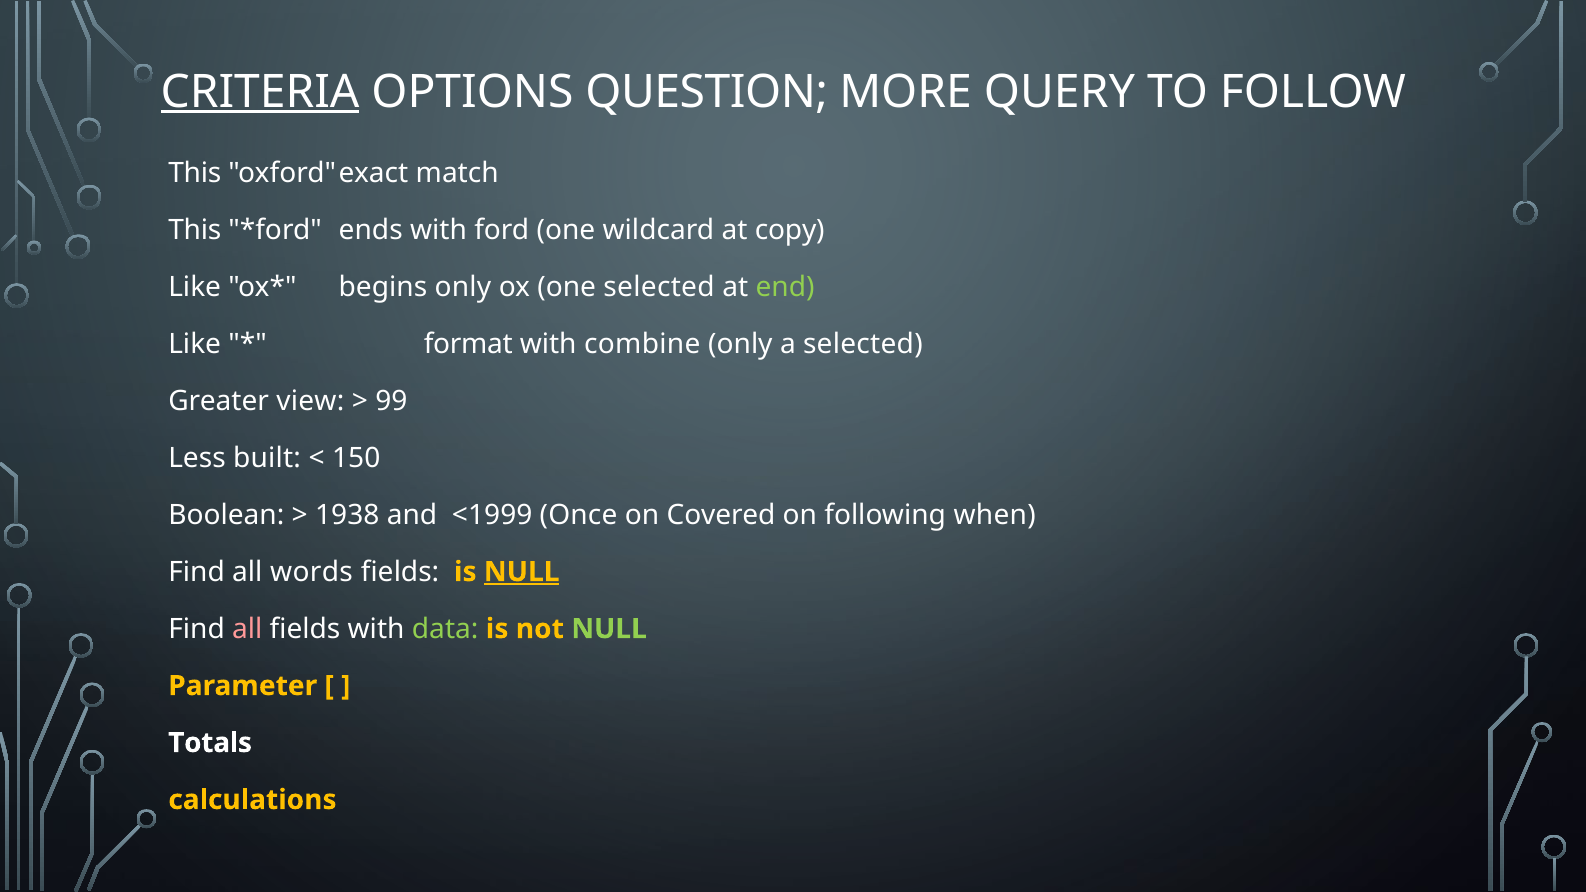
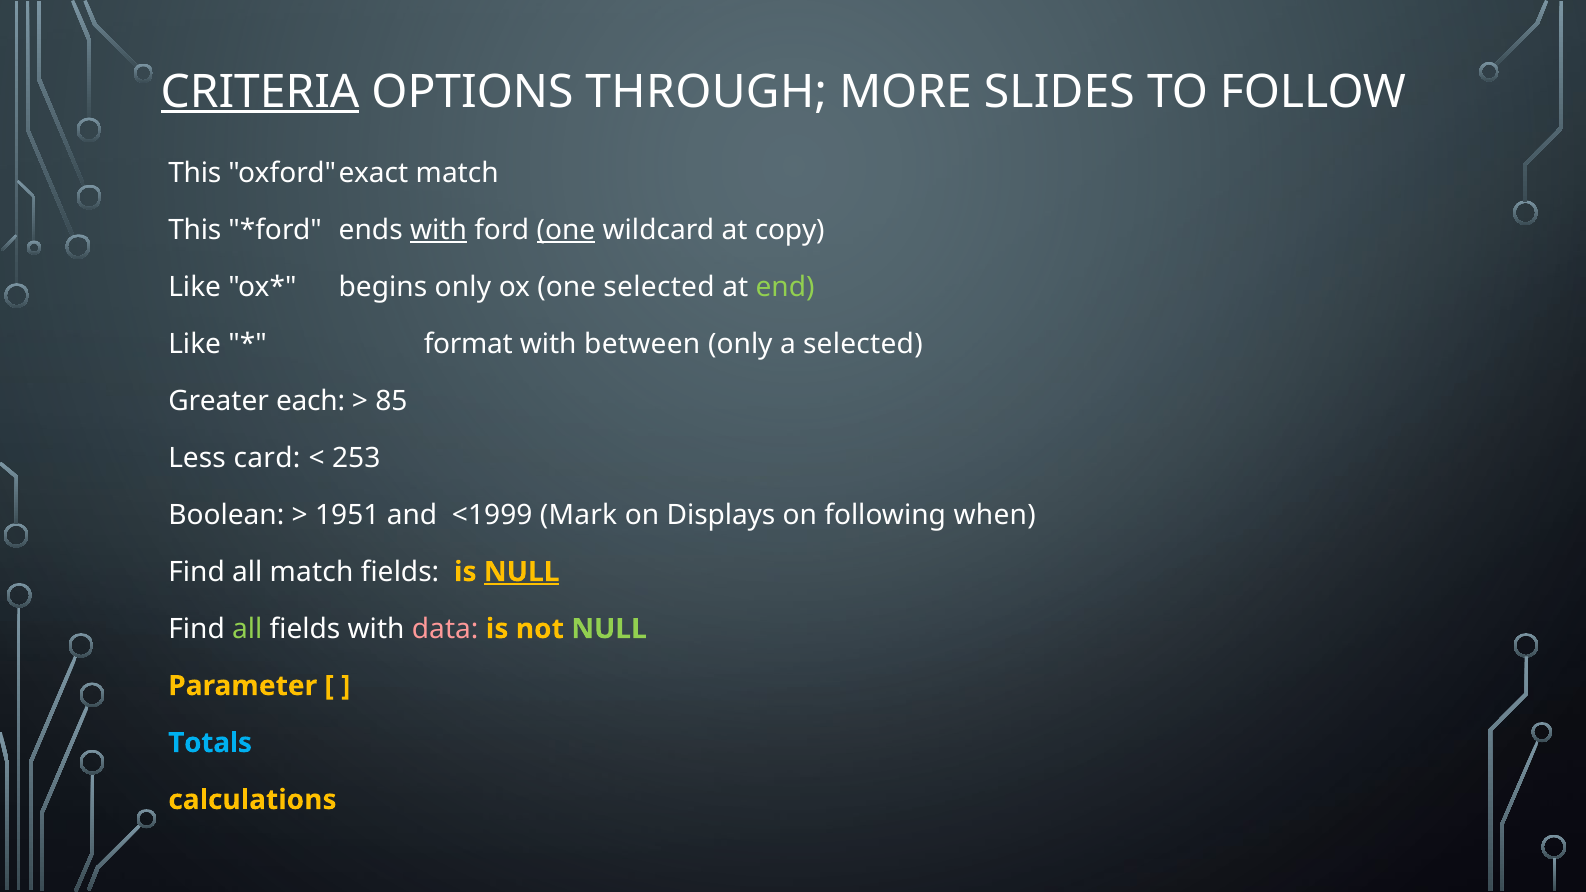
QUESTION: QUESTION -> THROUGH
QUERY: QUERY -> SLIDES
with at (438, 230) underline: none -> present
one at (566, 230) underline: none -> present
combine: combine -> between
view: view -> each
99: 99 -> 85
built: built -> card
150: 150 -> 253
1938: 1938 -> 1951
Once: Once -> Mark
Covered: Covered -> Displays
all words: words -> match
all at (247, 629) colour: pink -> light green
data colour: light green -> pink
Totals colour: white -> light blue
